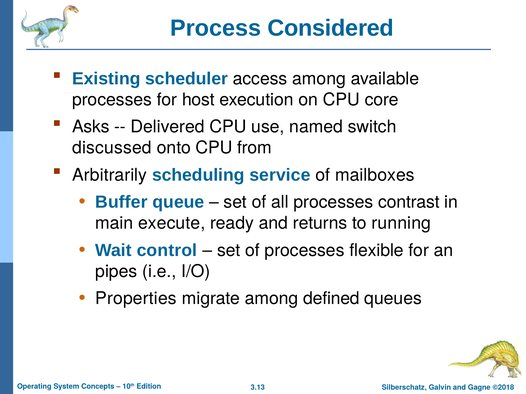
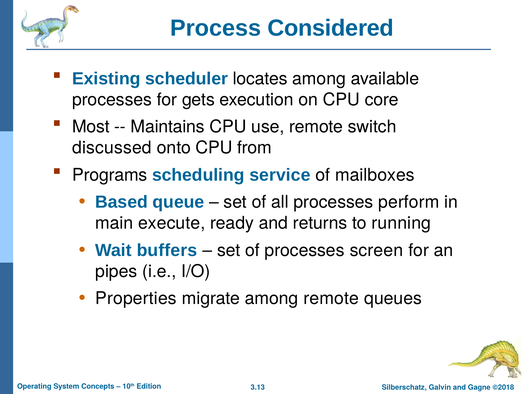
access: access -> locates
host: host -> gets
Asks: Asks -> Most
Delivered: Delivered -> Maintains
use named: named -> remote
Arbitrarily: Arbitrarily -> Programs
Buffer: Buffer -> Based
contrast: contrast -> perform
control: control -> buffers
flexible: flexible -> screen
among defined: defined -> remote
